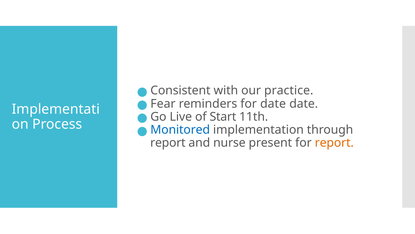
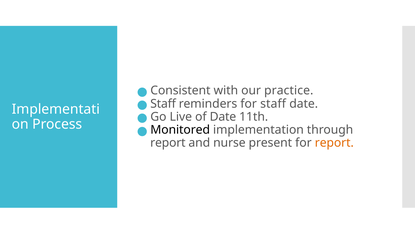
Fear at (163, 103): Fear -> Staff
for date: date -> staff
of Start: Start -> Date
Monitored colour: blue -> black
